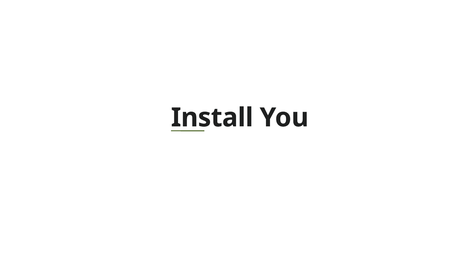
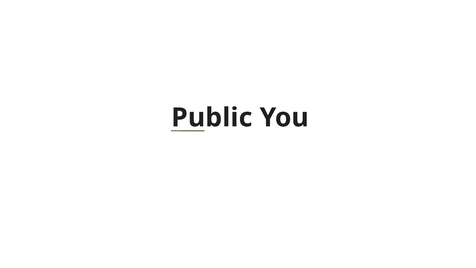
Install: Install -> Public
